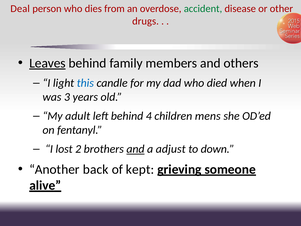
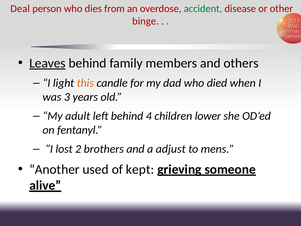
drugs: drugs -> binge
this colour: blue -> orange
mens: mens -> lower
and at (135, 149) underline: present -> none
down: down -> mens
back: back -> used
